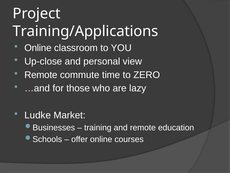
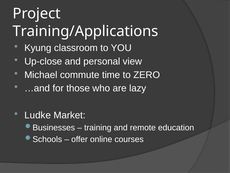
Online at (38, 48): Online -> Kyung
Remote at (41, 75): Remote -> Michael
